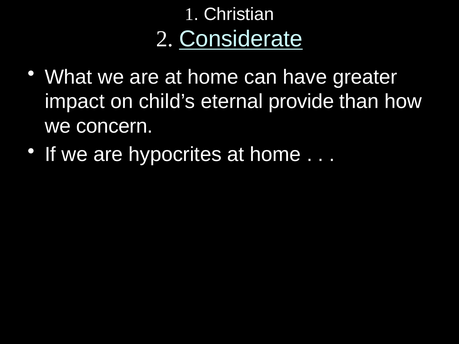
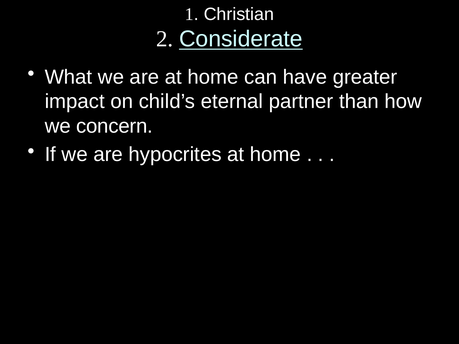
provide: provide -> partner
